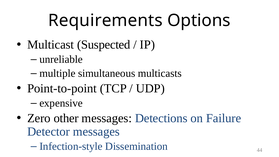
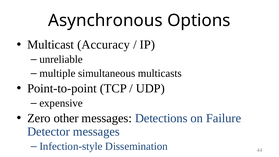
Requirements: Requirements -> Asynchronous
Suspected: Suspected -> Accuracy
